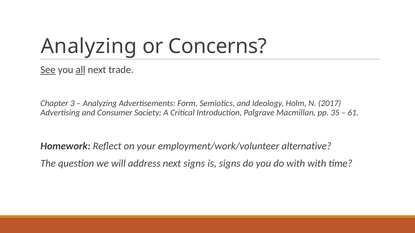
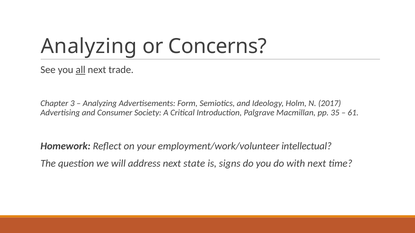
See underline: present -> none
alternative: alternative -> intellectual
next signs: signs -> state
with with: with -> next
